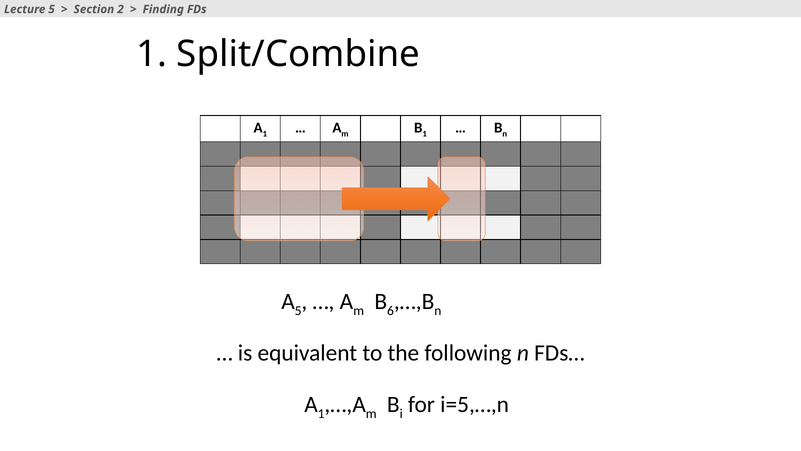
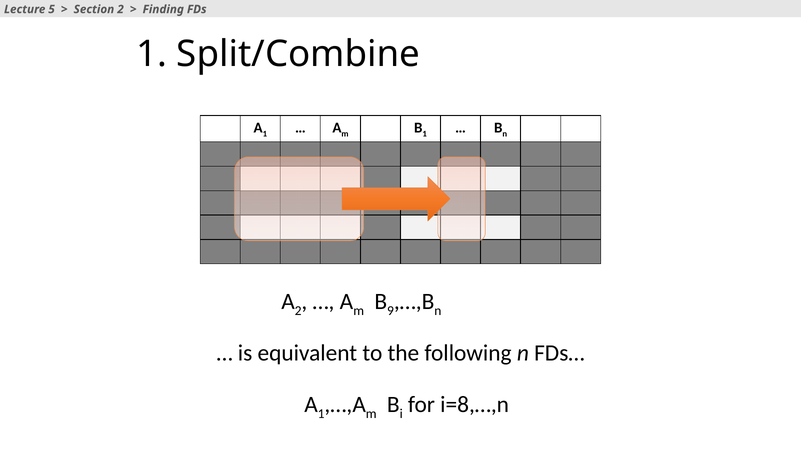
5 at (298, 311): 5 -> 2
6: 6 -> 9
i=5,…,n: i=5,…,n -> i=8,…,n
